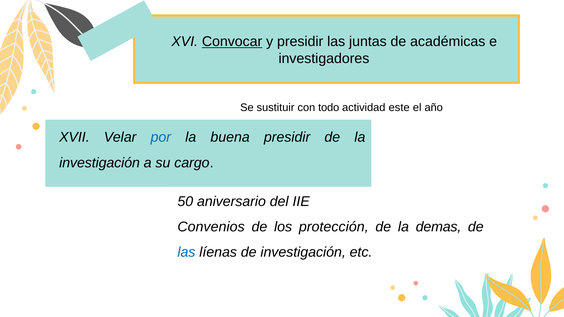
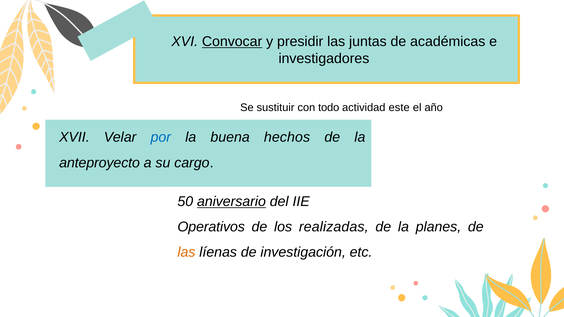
buena presidir: presidir -> hechos
investigación at (100, 163): investigación -> anteproyecto
aniversario underline: none -> present
Convenios: Convenios -> Operativos
protección: protección -> realizadas
demas: demas -> planes
las at (186, 253) colour: blue -> orange
